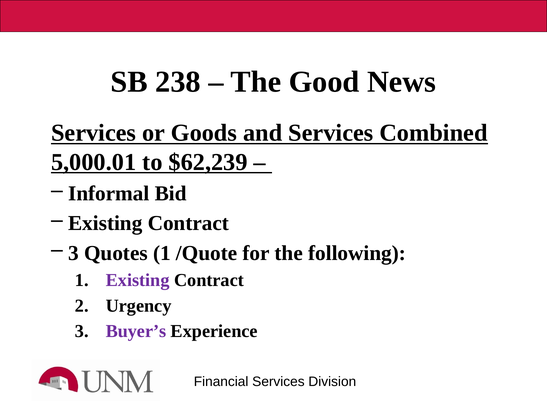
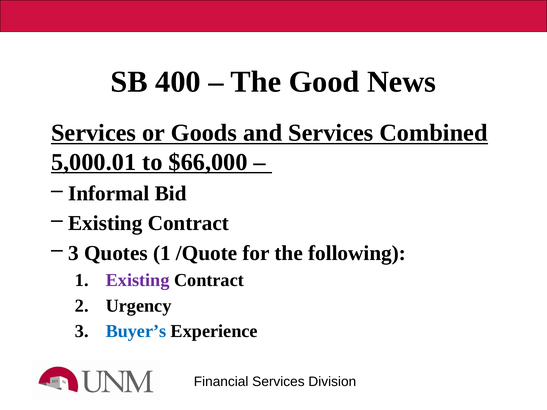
238: 238 -> 400
$62,239: $62,239 -> $66,000
Buyer’s colour: purple -> blue
